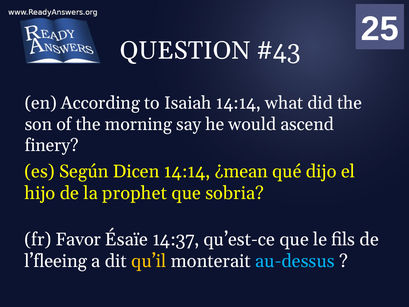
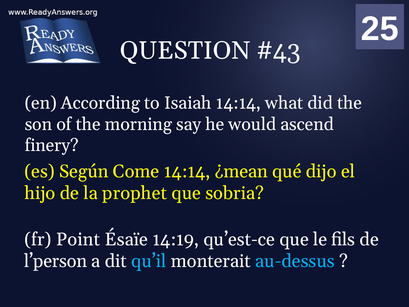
Dicen: Dicen -> Come
Favor: Favor -> Point
14:37: 14:37 -> 14:19
l’fleeing: l’fleeing -> l’person
qu’il colour: yellow -> light blue
